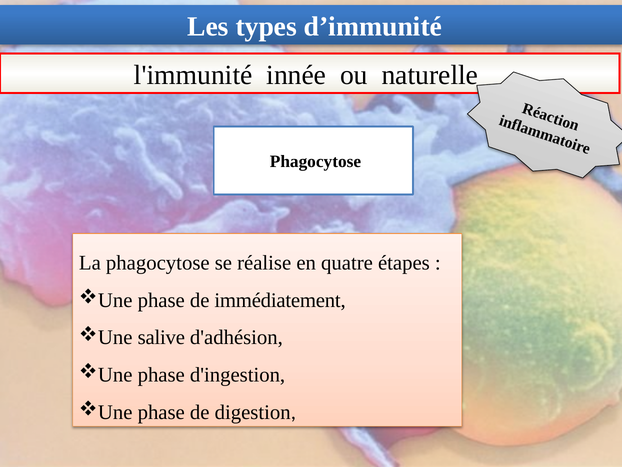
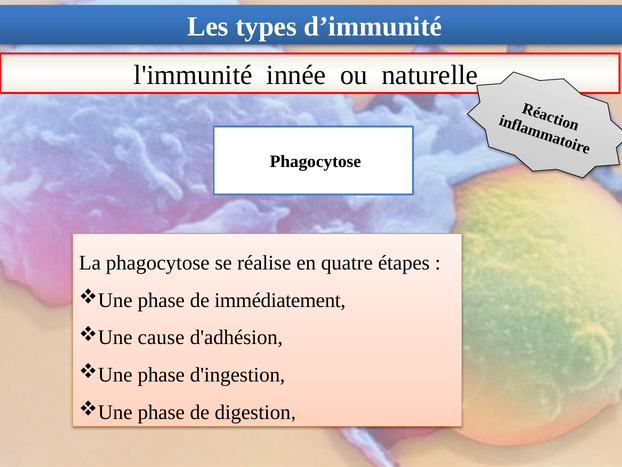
salive: salive -> cause
